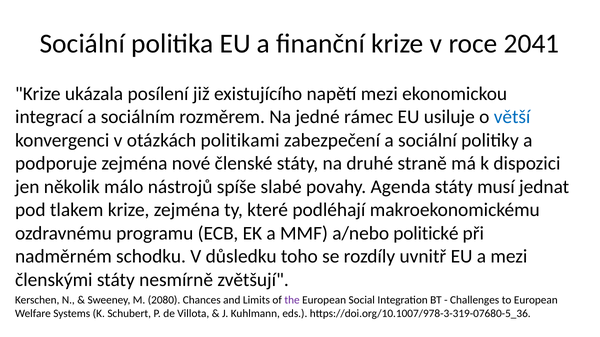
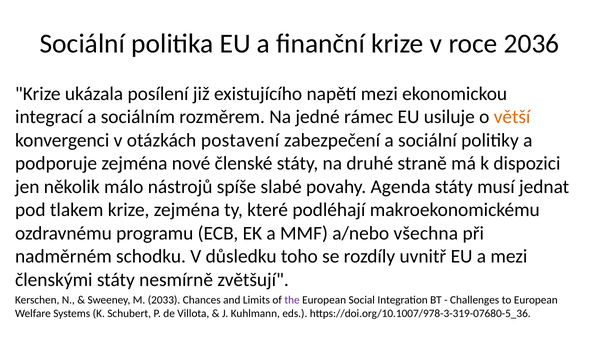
2041: 2041 -> 2036
větší colour: blue -> orange
politikami: politikami -> postavení
politické: politické -> všechna
2080: 2080 -> 2033
